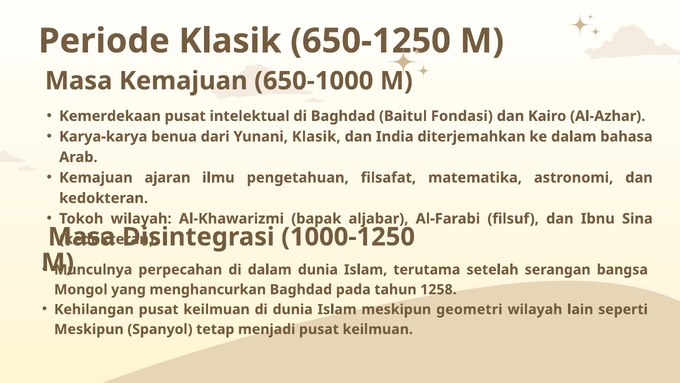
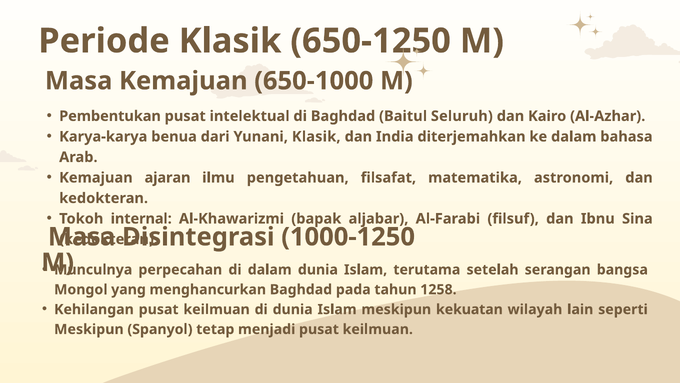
Kemerdekaan: Kemerdekaan -> Pembentukan
Fondasi: Fondasi -> Seluruh
Tokoh wilayah: wilayah -> internal
geometri: geometri -> kekuatan
